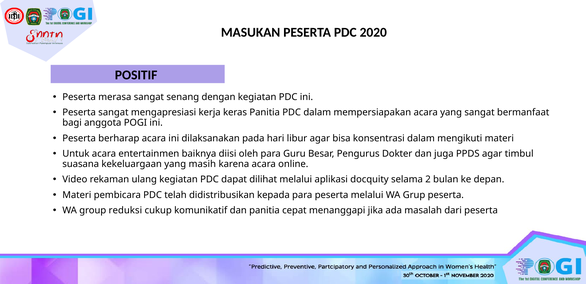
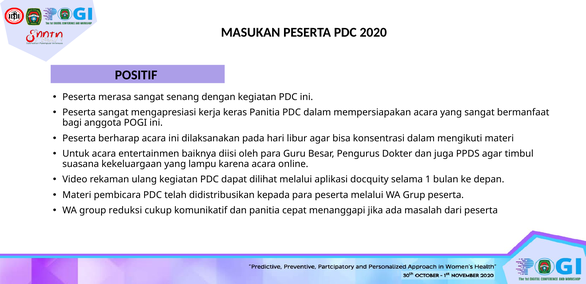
masih: masih -> lampu
2: 2 -> 1
